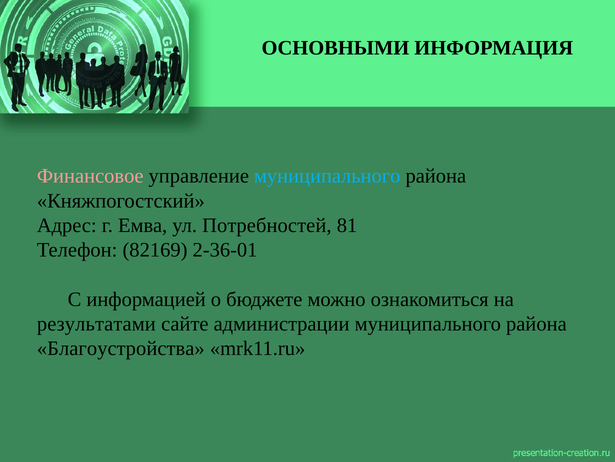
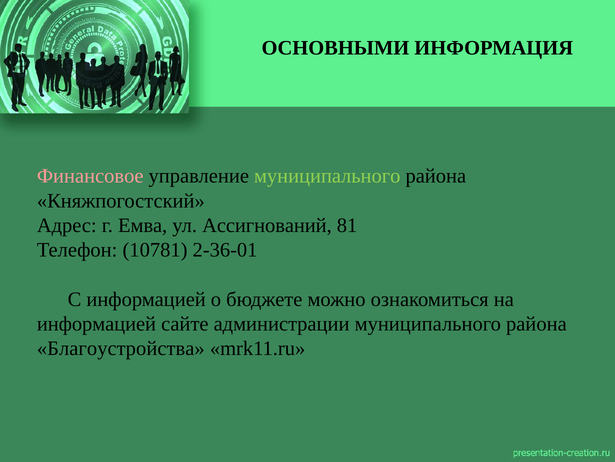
муниципального at (327, 176) colour: light blue -> light green
Потребностей: Потребностей -> Ассигнований
82169: 82169 -> 10781
результатами at (96, 323): результатами -> информацией
